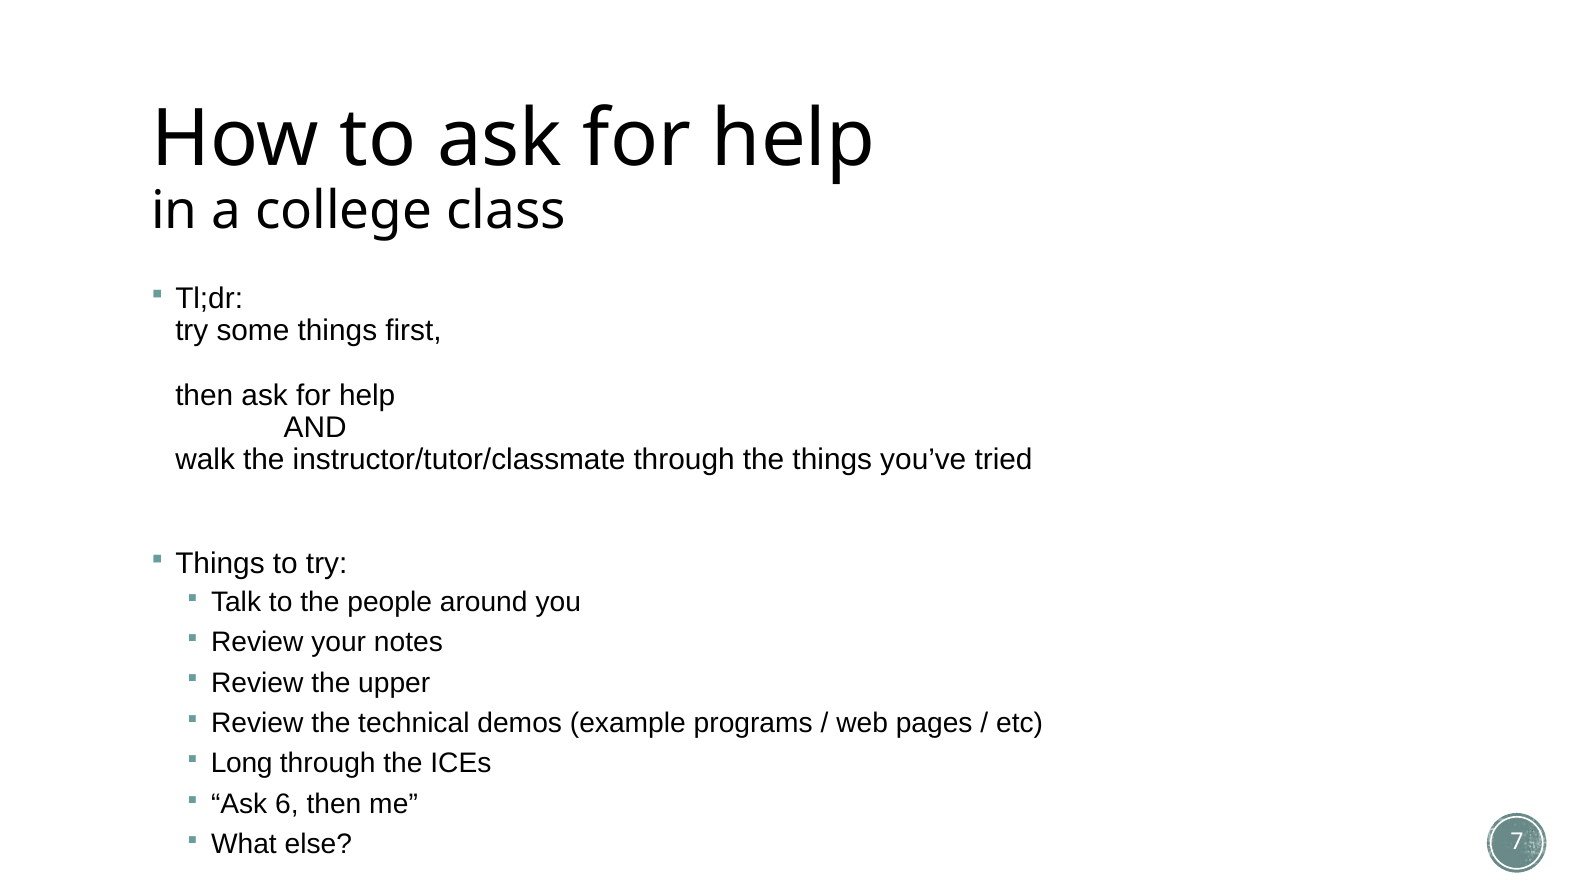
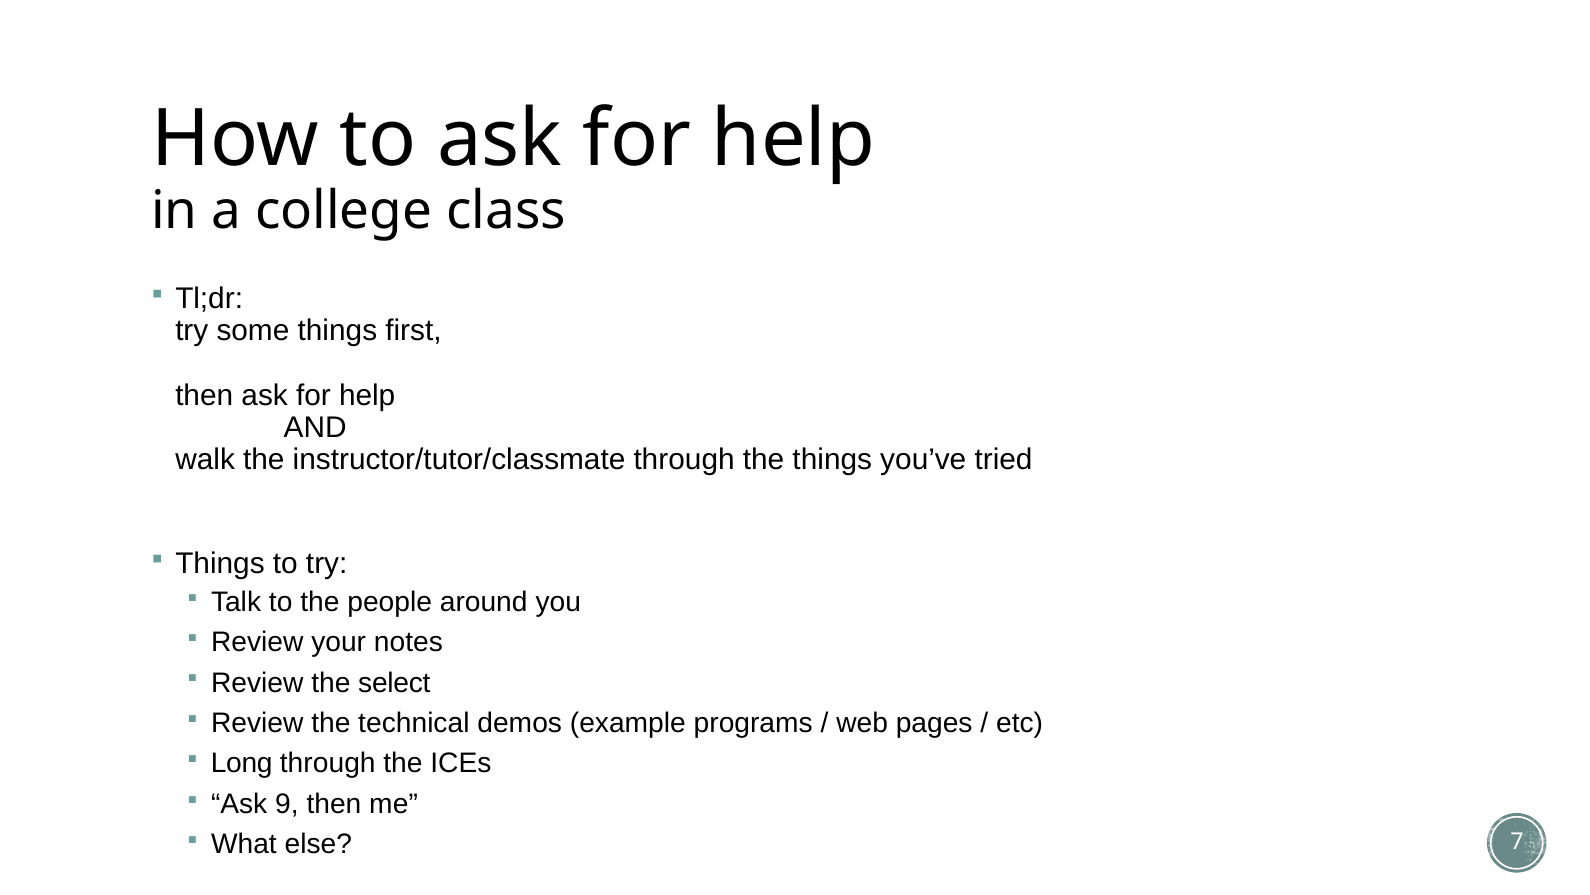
upper: upper -> select
6: 6 -> 9
